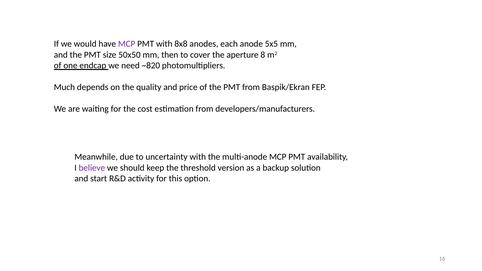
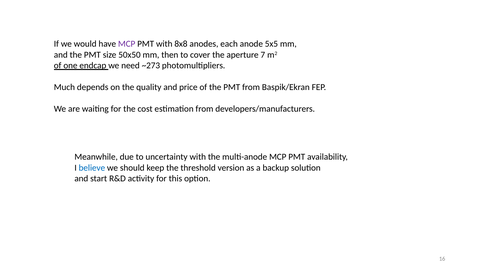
8: 8 -> 7
~820: ~820 -> ~273
believe colour: purple -> blue
